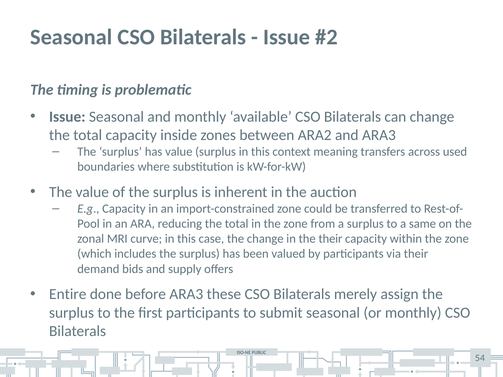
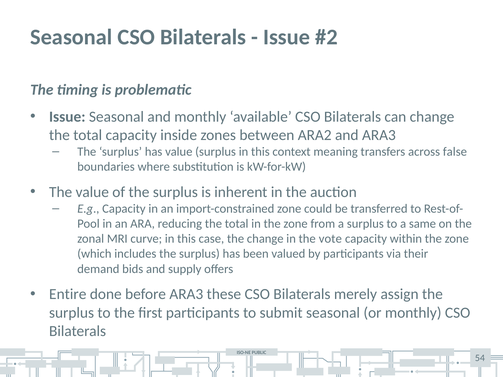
used: used -> false
the their: their -> vote
